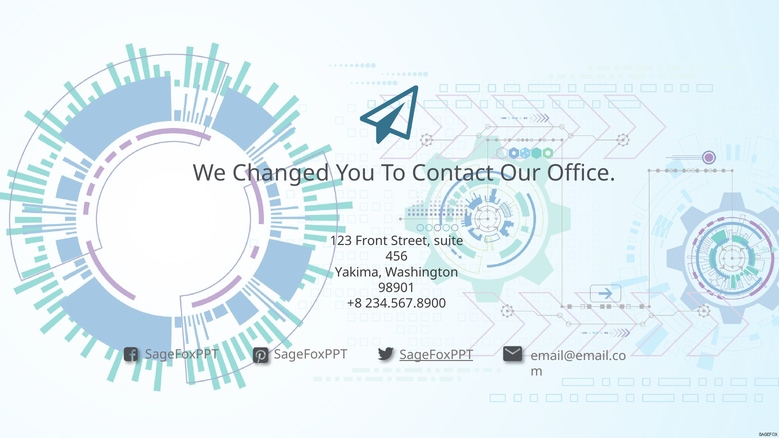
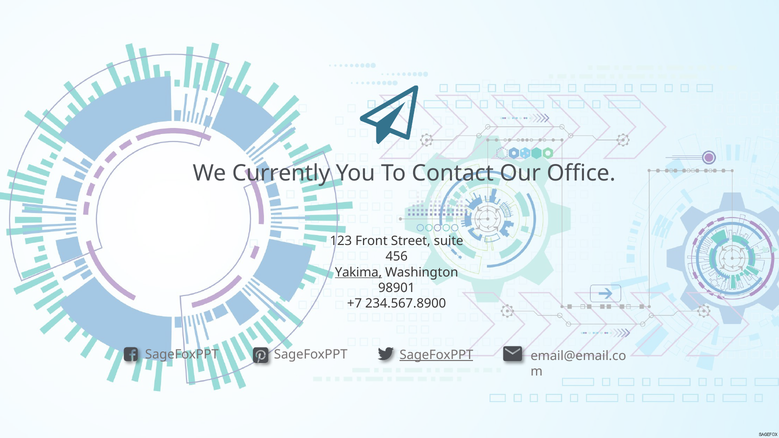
Changed: Changed -> Currently
Yakima underline: none -> present
+8: +8 -> +7
